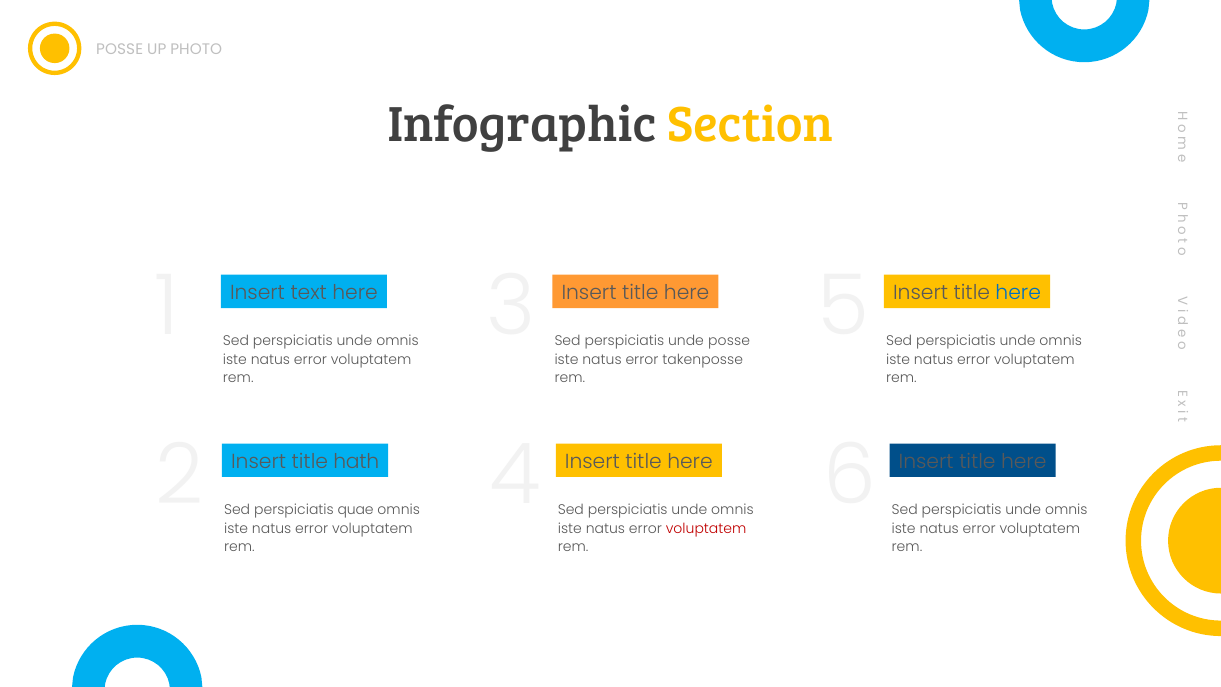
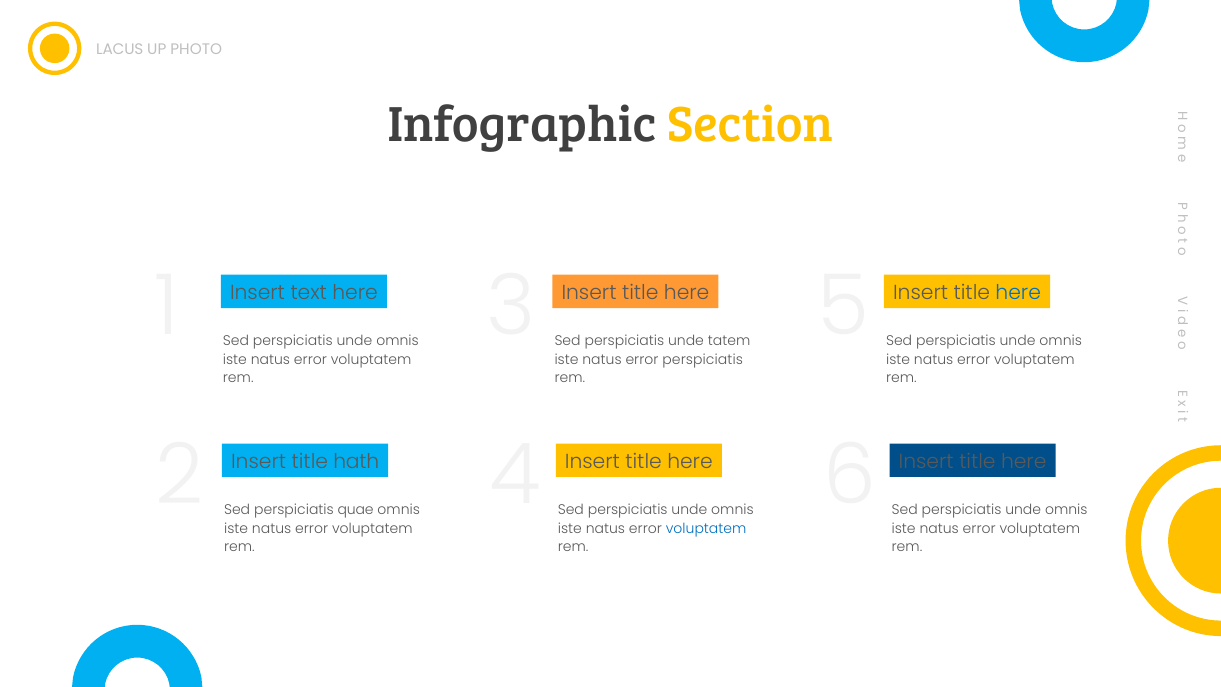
POSSE at (120, 49): POSSE -> LACUS
unde posse: posse -> tatem
error takenposse: takenposse -> perspiciatis
voluptatem at (706, 528) colour: red -> blue
